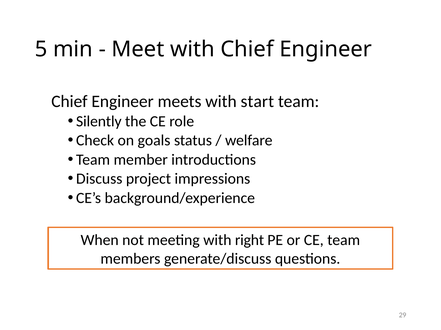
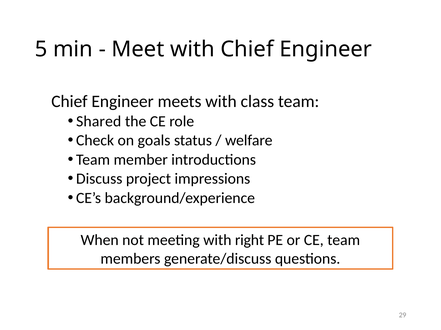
start: start -> class
Silently: Silently -> Shared
